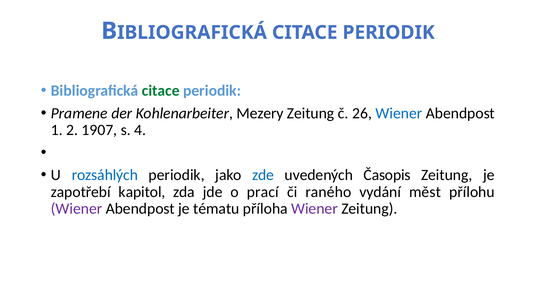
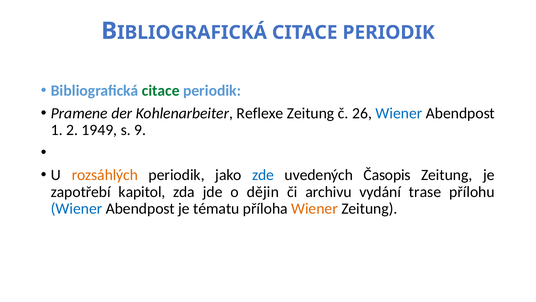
Mezery: Mezery -> Reflexe
1907: 1907 -> 1949
4: 4 -> 9
rozsáhlých colour: blue -> orange
prací: prací -> dějin
raného: raného -> archivu
měst: měst -> trase
Wiener at (77, 208) colour: purple -> blue
Wiener at (315, 208) colour: purple -> orange
